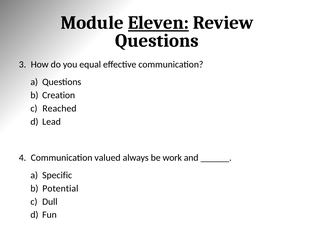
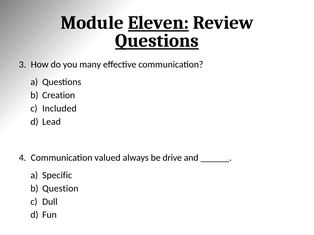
Questions at (157, 41) underline: none -> present
equal: equal -> many
Reached: Reached -> Included
work: work -> drive
Potential: Potential -> Question
